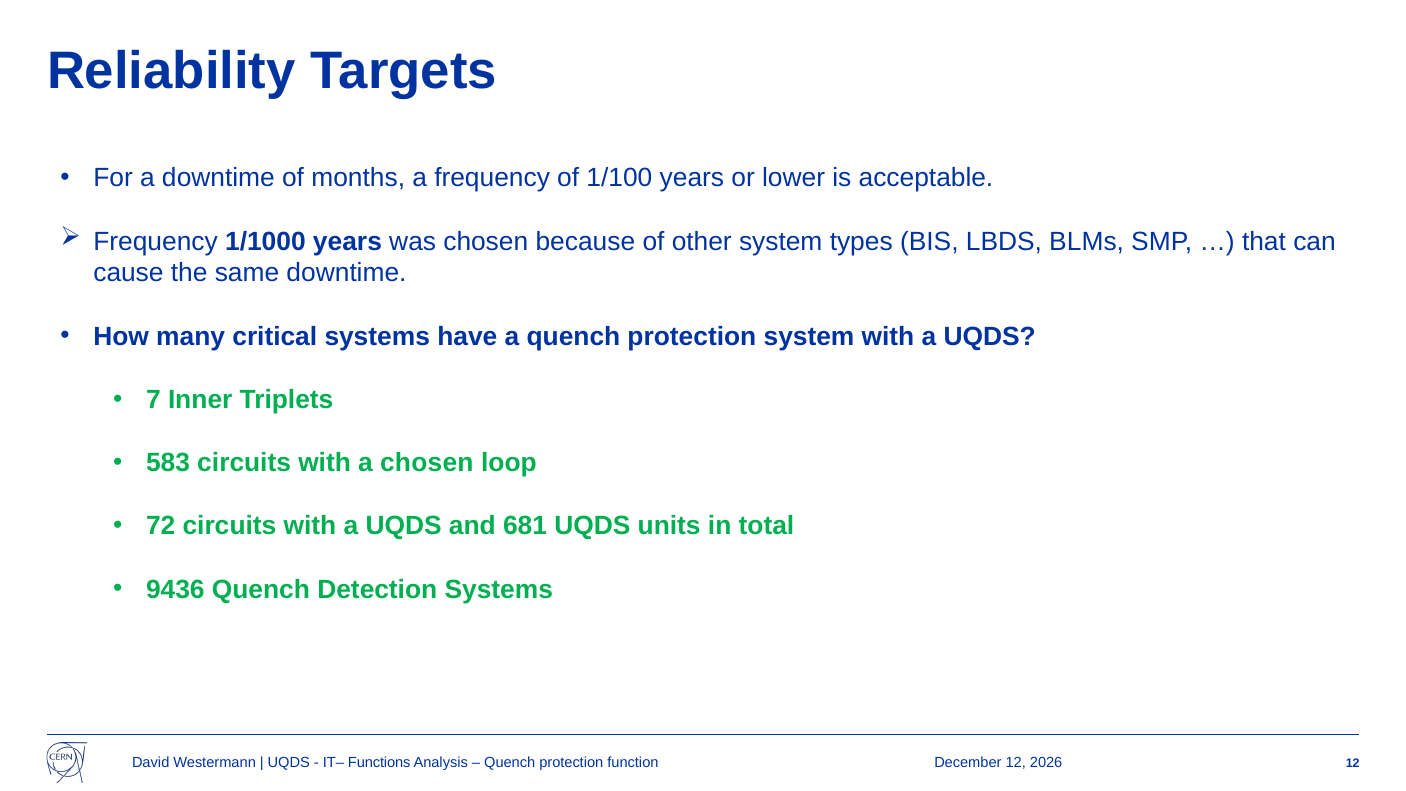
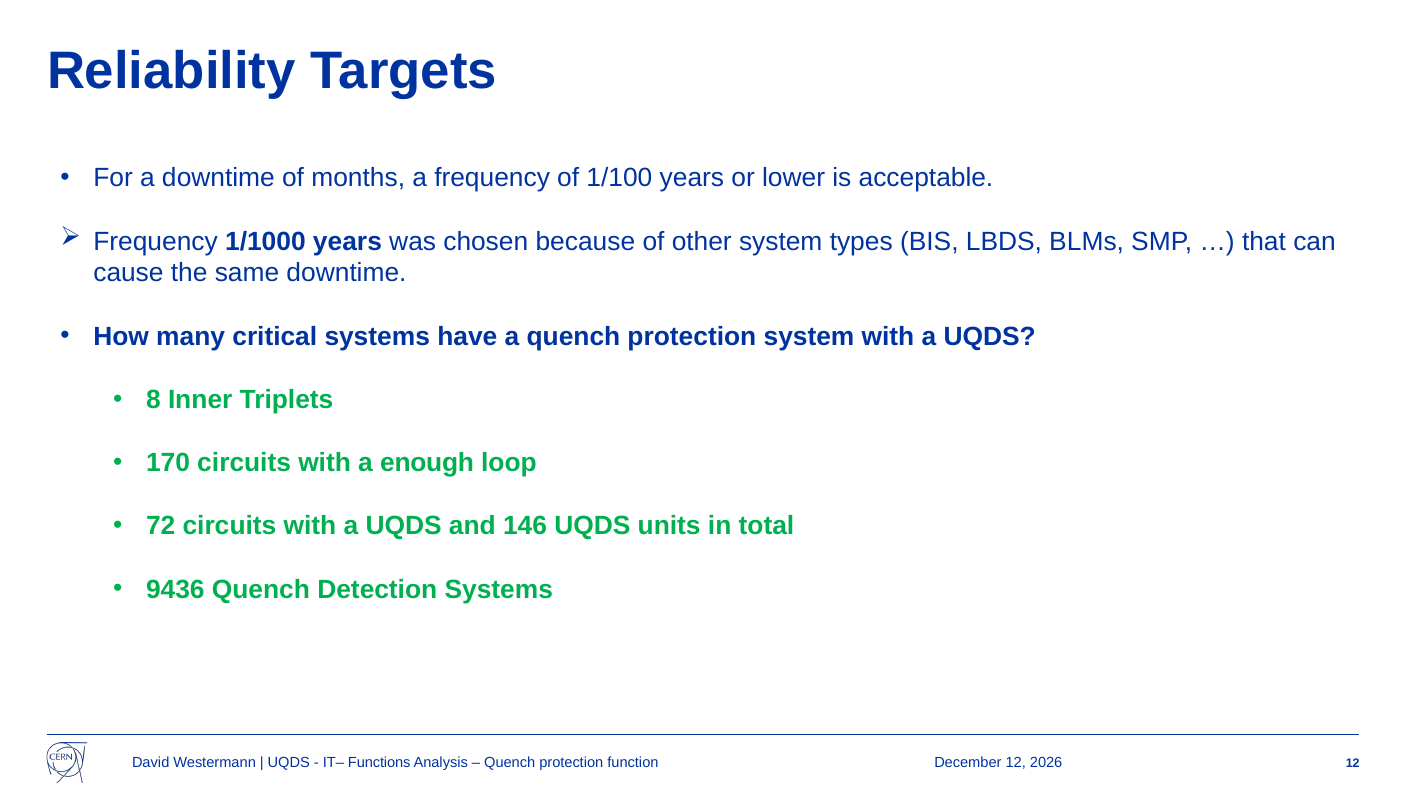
7: 7 -> 8
583: 583 -> 170
a chosen: chosen -> enough
681: 681 -> 146
